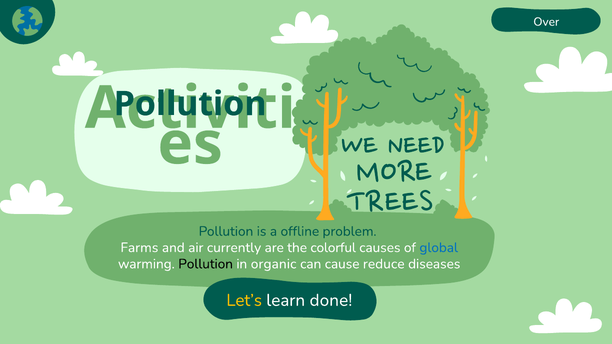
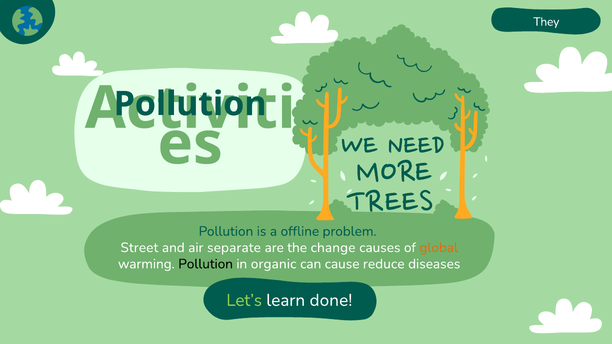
Over: Over -> They
Farms: Farms -> Street
currently: currently -> separate
colorful: colorful -> change
global colour: blue -> orange
Let’s colour: yellow -> light green
